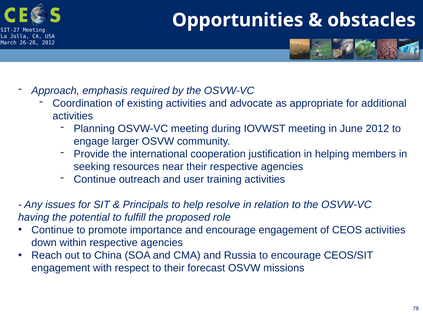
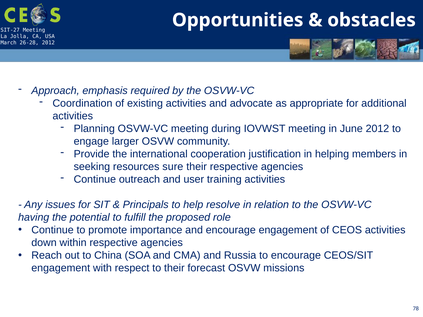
near: near -> sure
